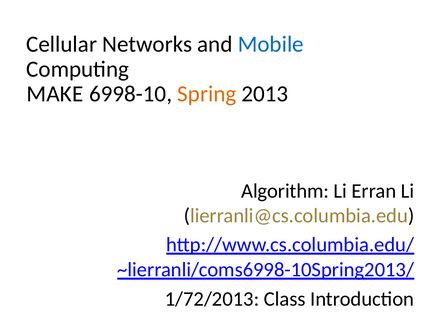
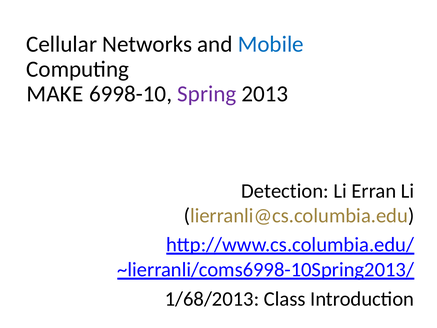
Spring colour: orange -> purple
Algorithm: Algorithm -> Detection
1/72/2013: 1/72/2013 -> 1/68/2013
